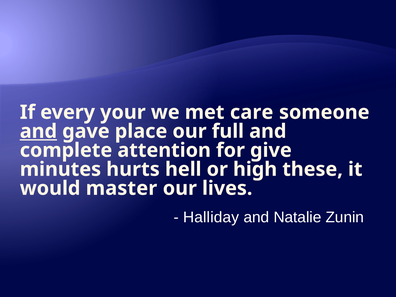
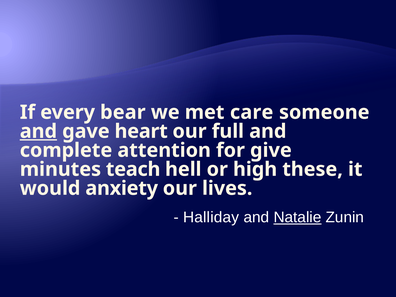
your: your -> bear
place: place -> heart
hurts: hurts -> teach
master: master -> anxiety
Natalie underline: none -> present
